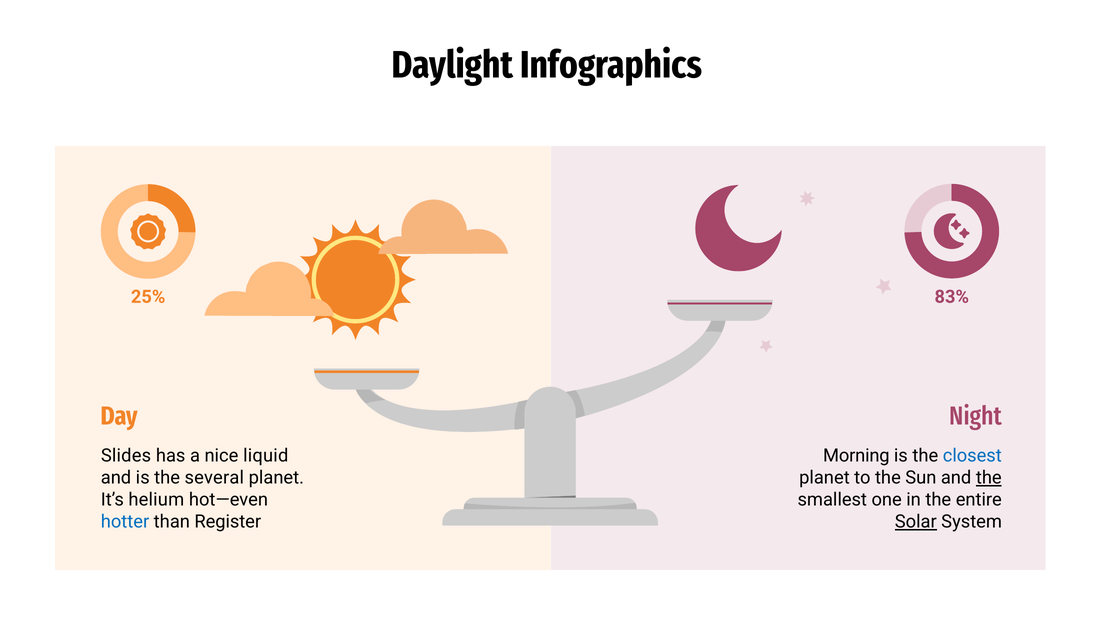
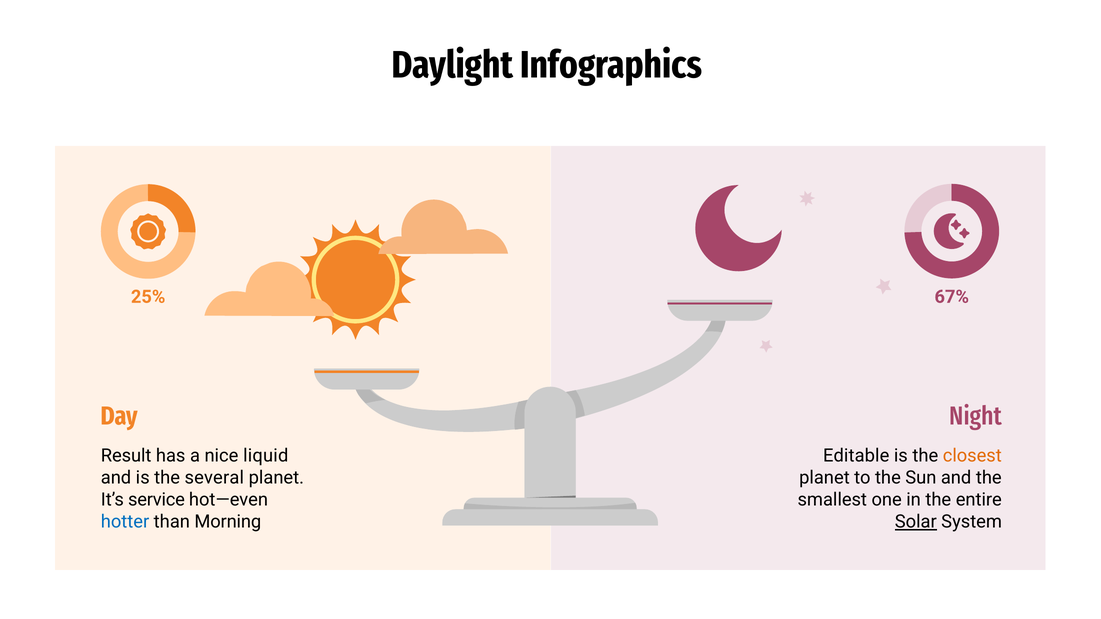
83%: 83% -> 67%
Slides: Slides -> Result
Morning: Morning -> Editable
closest colour: blue -> orange
the at (989, 478) underline: present -> none
helium: helium -> service
Register: Register -> Morning
